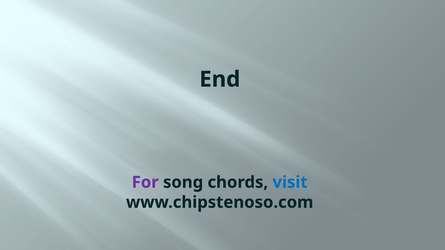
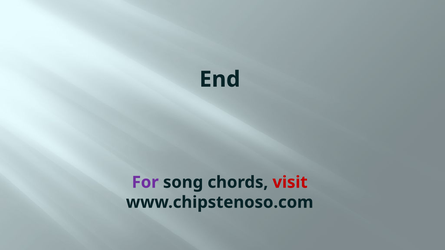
visit colour: blue -> red
